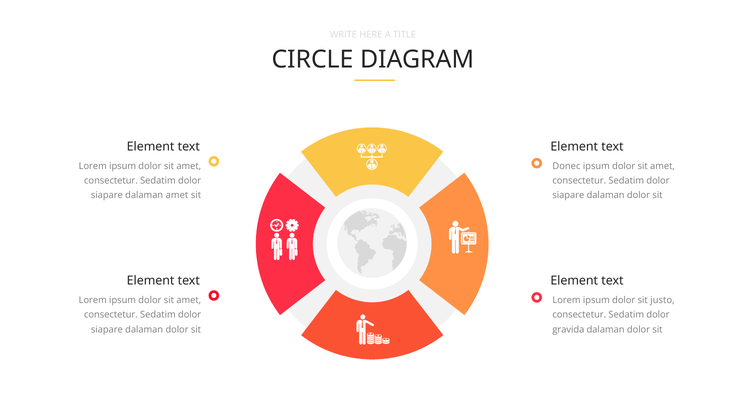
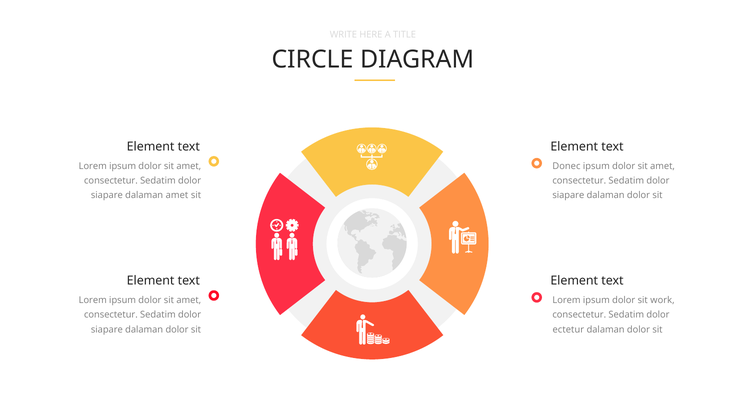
justo: justo -> work
gravida: gravida -> ectetur
